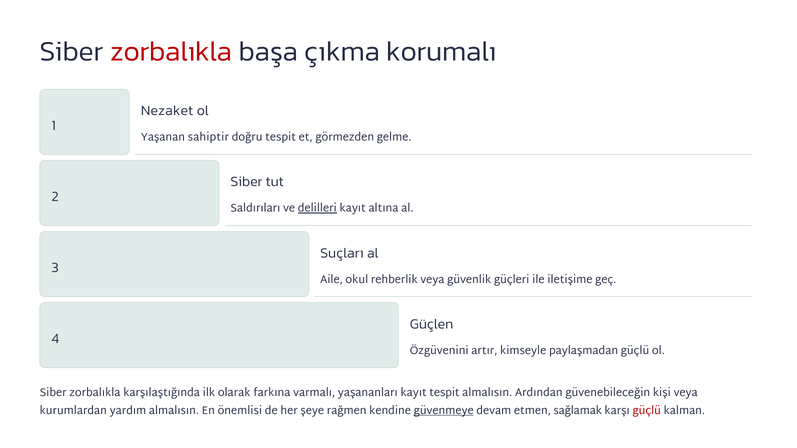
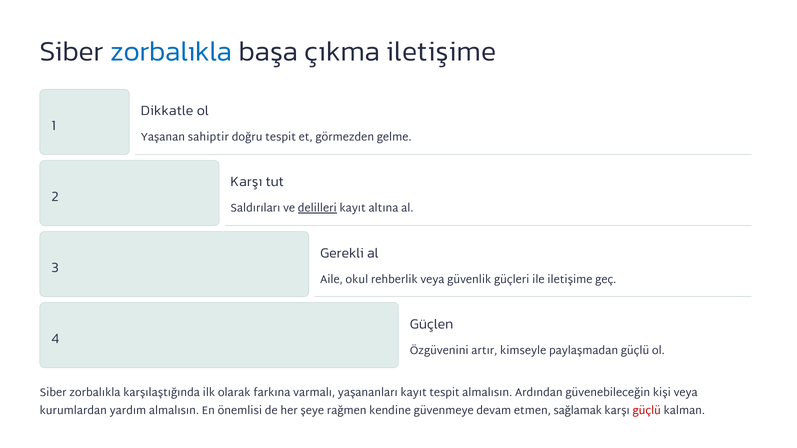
zorbalıkla at (171, 51) colour: red -> blue
çıkma korumalı: korumalı -> iletişime
Nezaket: Nezaket -> Dikkatle
Siber at (246, 182): Siber -> Karşı
Suçları: Suçları -> Gerekli
güvenmeye underline: present -> none
